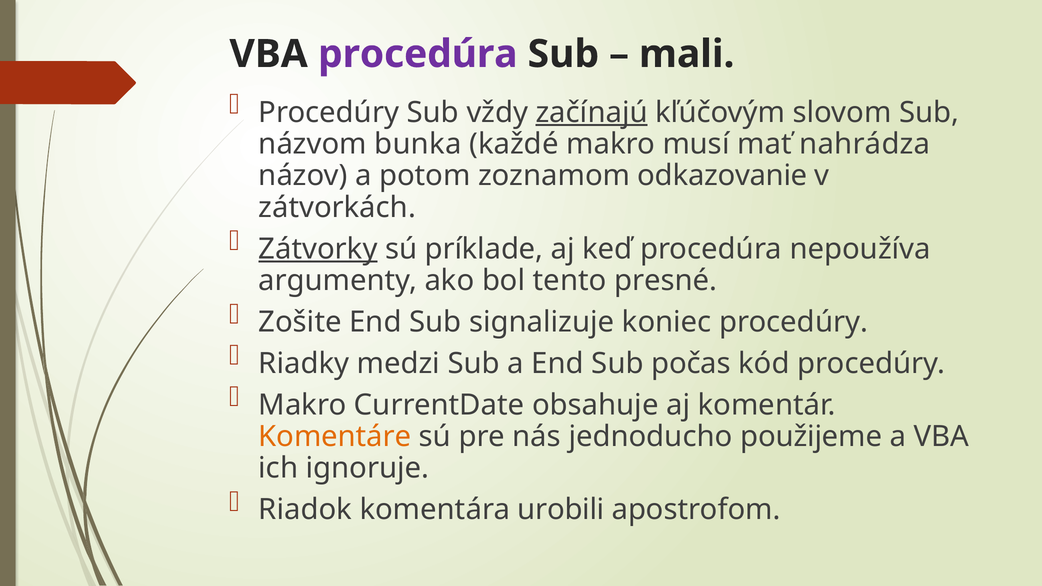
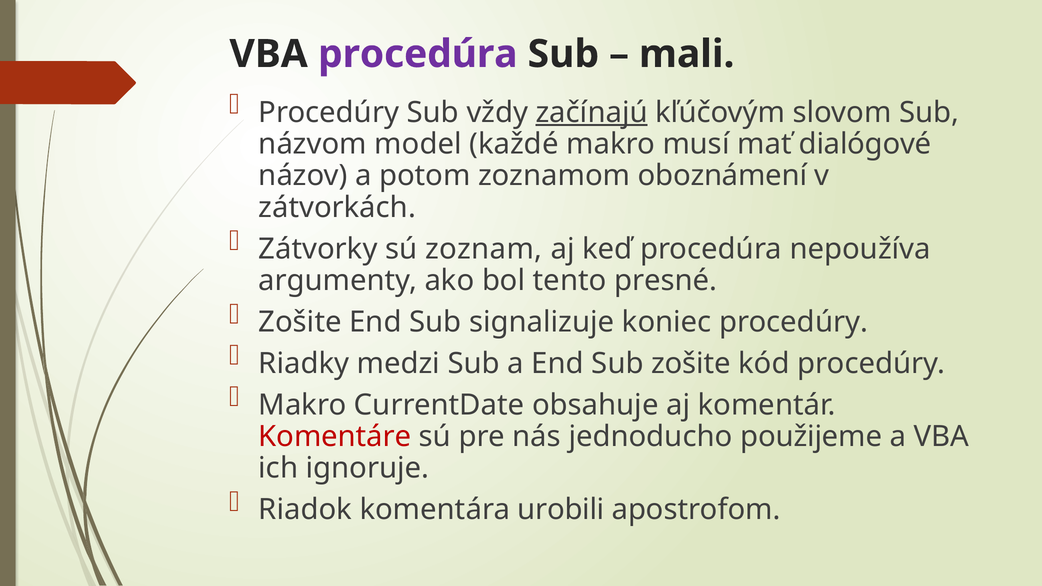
bunka: bunka -> model
nahrádza: nahrádza -> dialógové
odkazovanie: odkazovanie -> oboznámení
Zátvorky underline: present -> none
príklade: príklade -> zoznam
Sub počas: počas -> zošite
Komentáre colour: orange -> red
